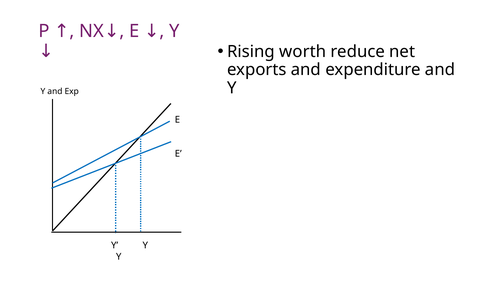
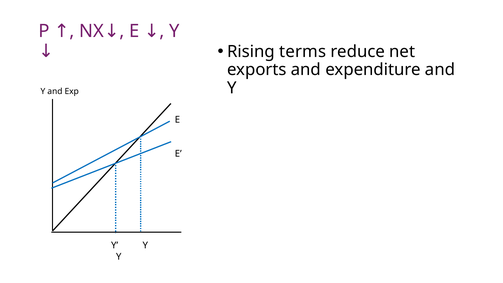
worth: worth -> terms
